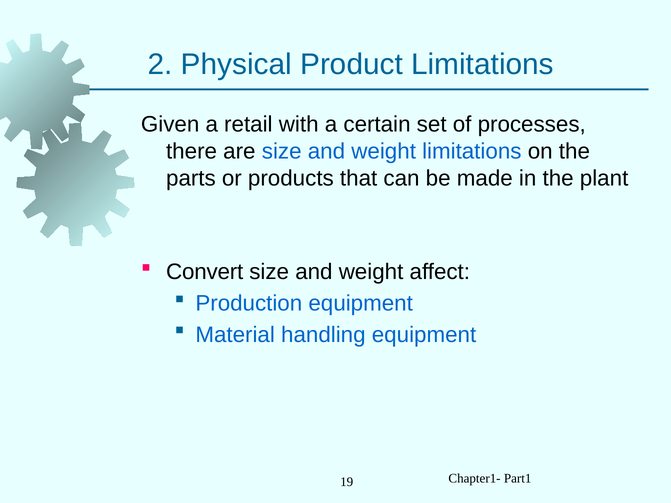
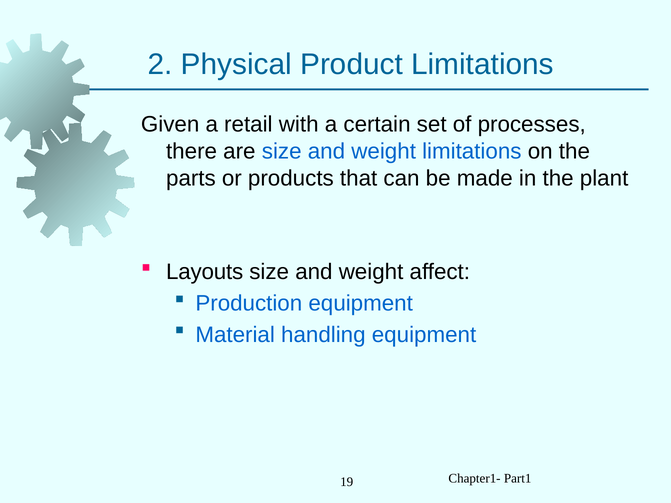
Convert: Convert -> Layouts
